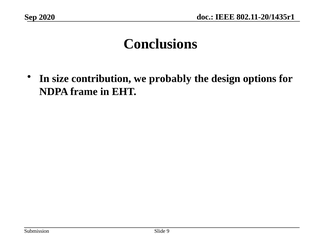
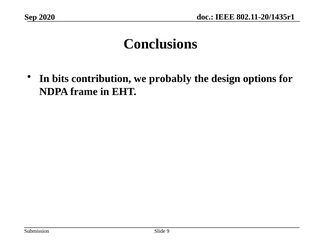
size: size -> bits
